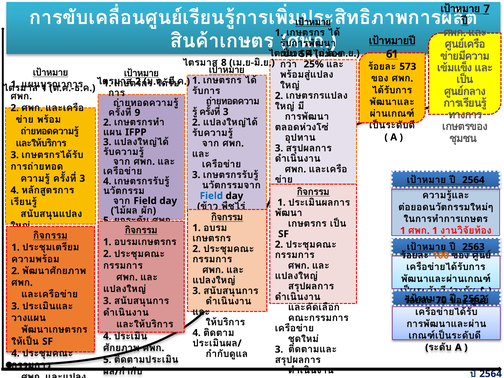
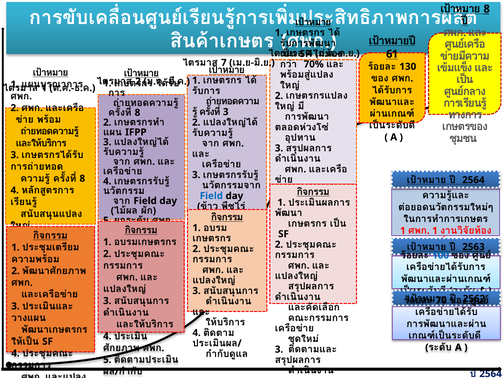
7 at (487, 9): 7 -> 8
8: 8 -> 7
25%: 25% -> 70%
573: 573 -> 130
9 at (137, 113): 9 -> 8
3 at (82, 178): 3 -> 8
100 colour: orange -> blue
